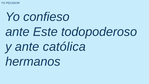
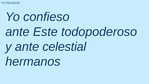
católica: católica -> celestial
